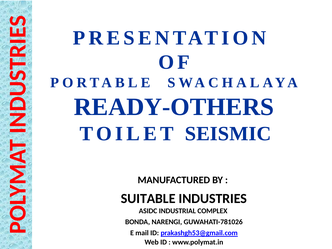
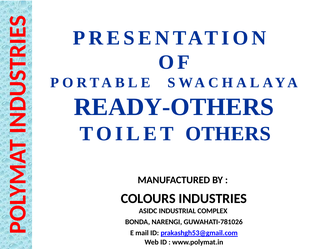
SEISMIC: SEISMIC -> OTHERS
SUITABLE: SUITABLE -> COLOURS
